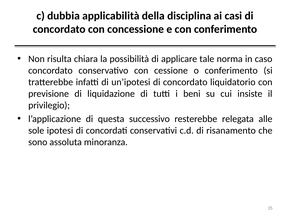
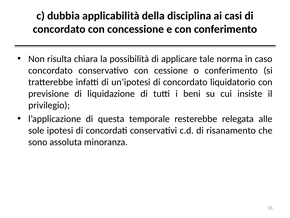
successivo: successivo -> temporale
